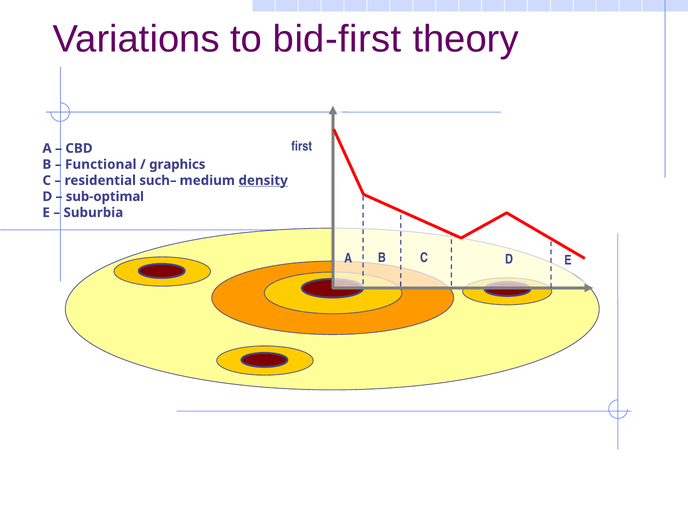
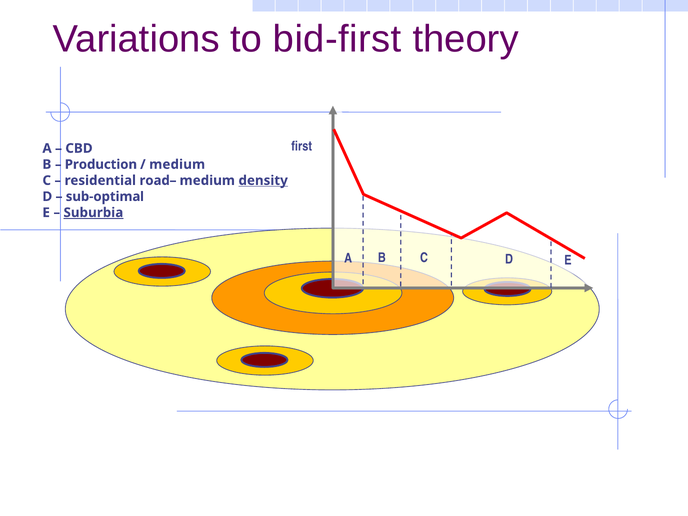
Functional: Functional -> Production
graphics at (177, 164): graphics -> medium
such–: such– -> road–
Suburbia underline: none -> present
